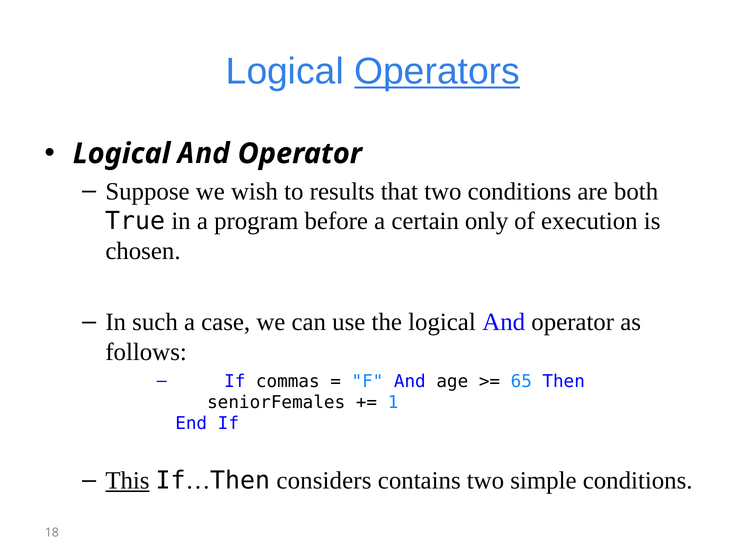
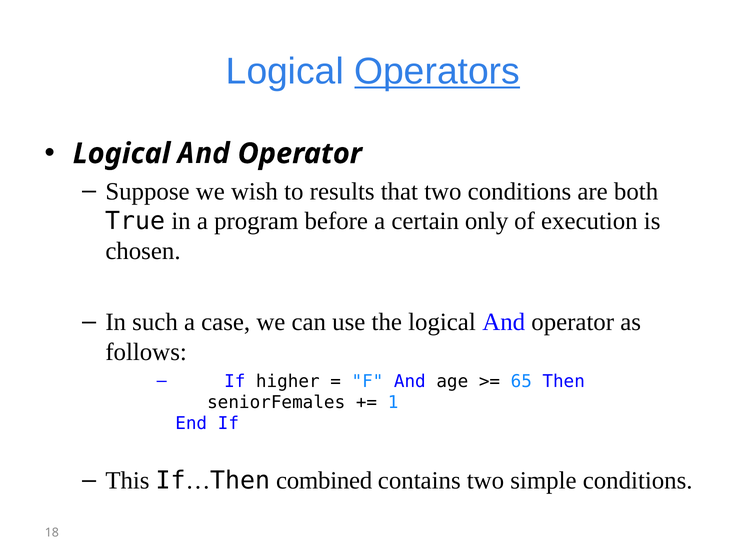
commas: commas -> higher
This underline: present -> none
considers: considers -> combined
